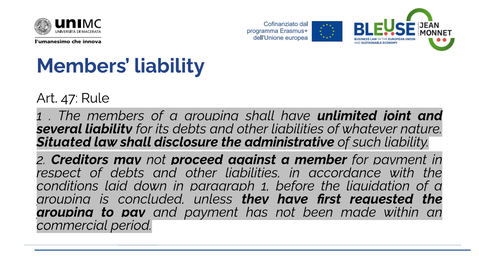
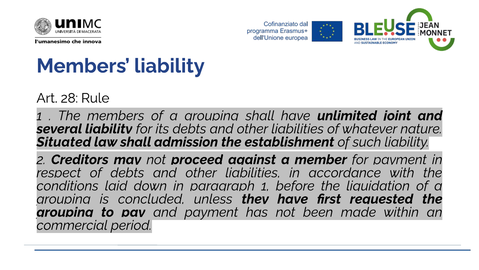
47: 47 -> 28
disclosure: disclosure -> admission
administrative: administrative -> establishment
